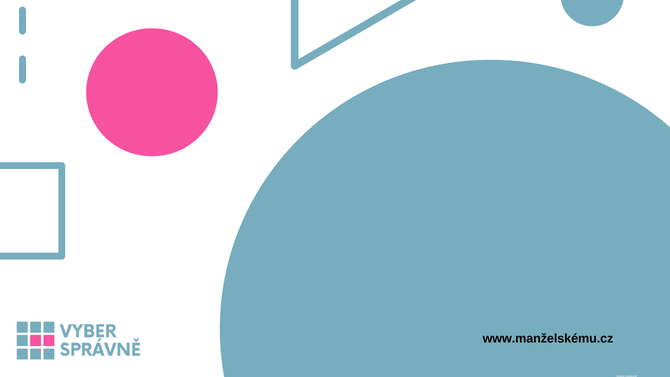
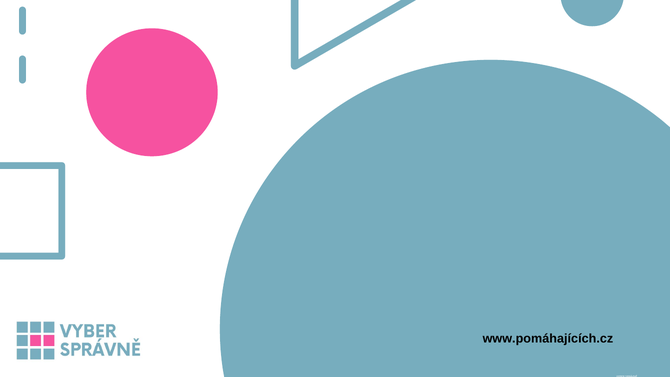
www.manželskému.cz: www.manželskému.cz -> www.pomáhajících.cz
